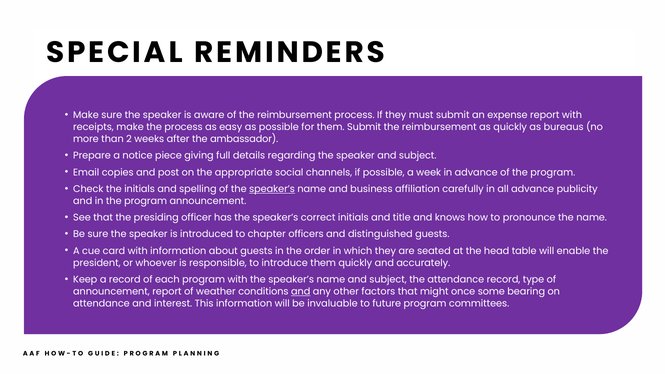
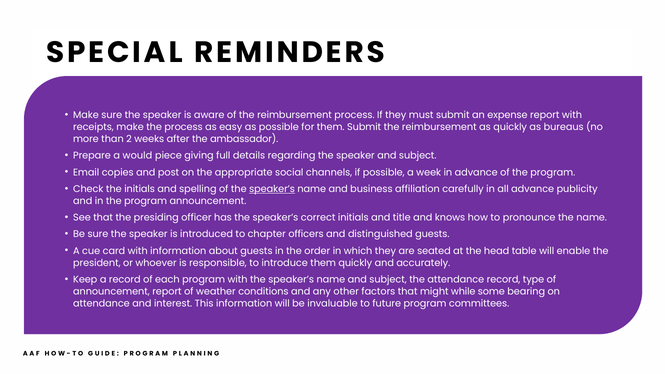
notice: notice -> would
and at (301, 292) underline: present -> none
once: once -> while
